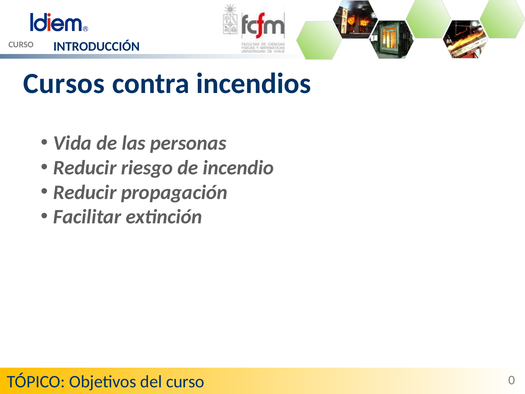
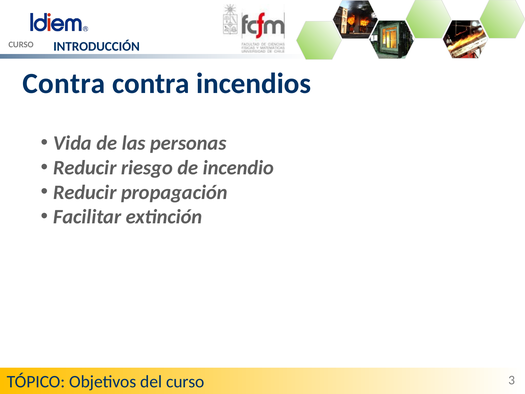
Cursos at (64, 83): Cursos -> Contra
0: 0 -> 3
